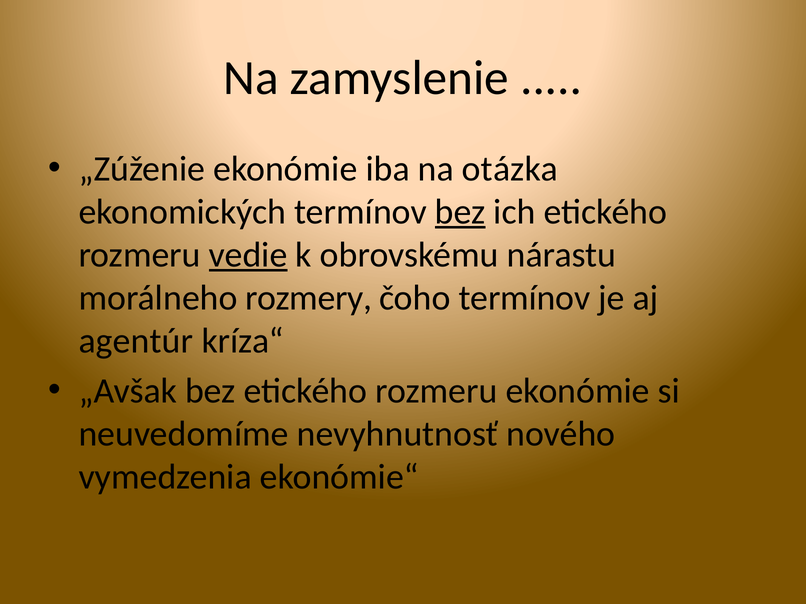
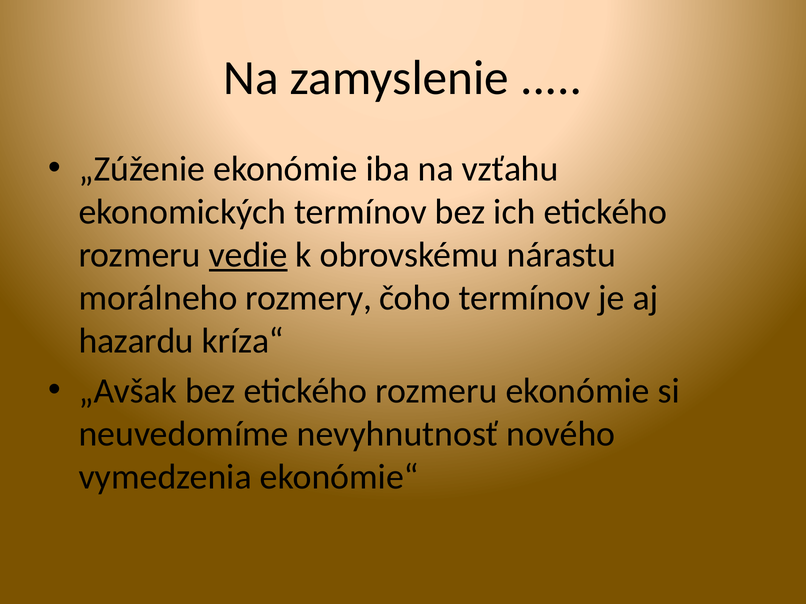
otázka: otázka -> vzťahu
bez at (460, 212) underline: present -> none
agentúr: agentúr -> hazardu
